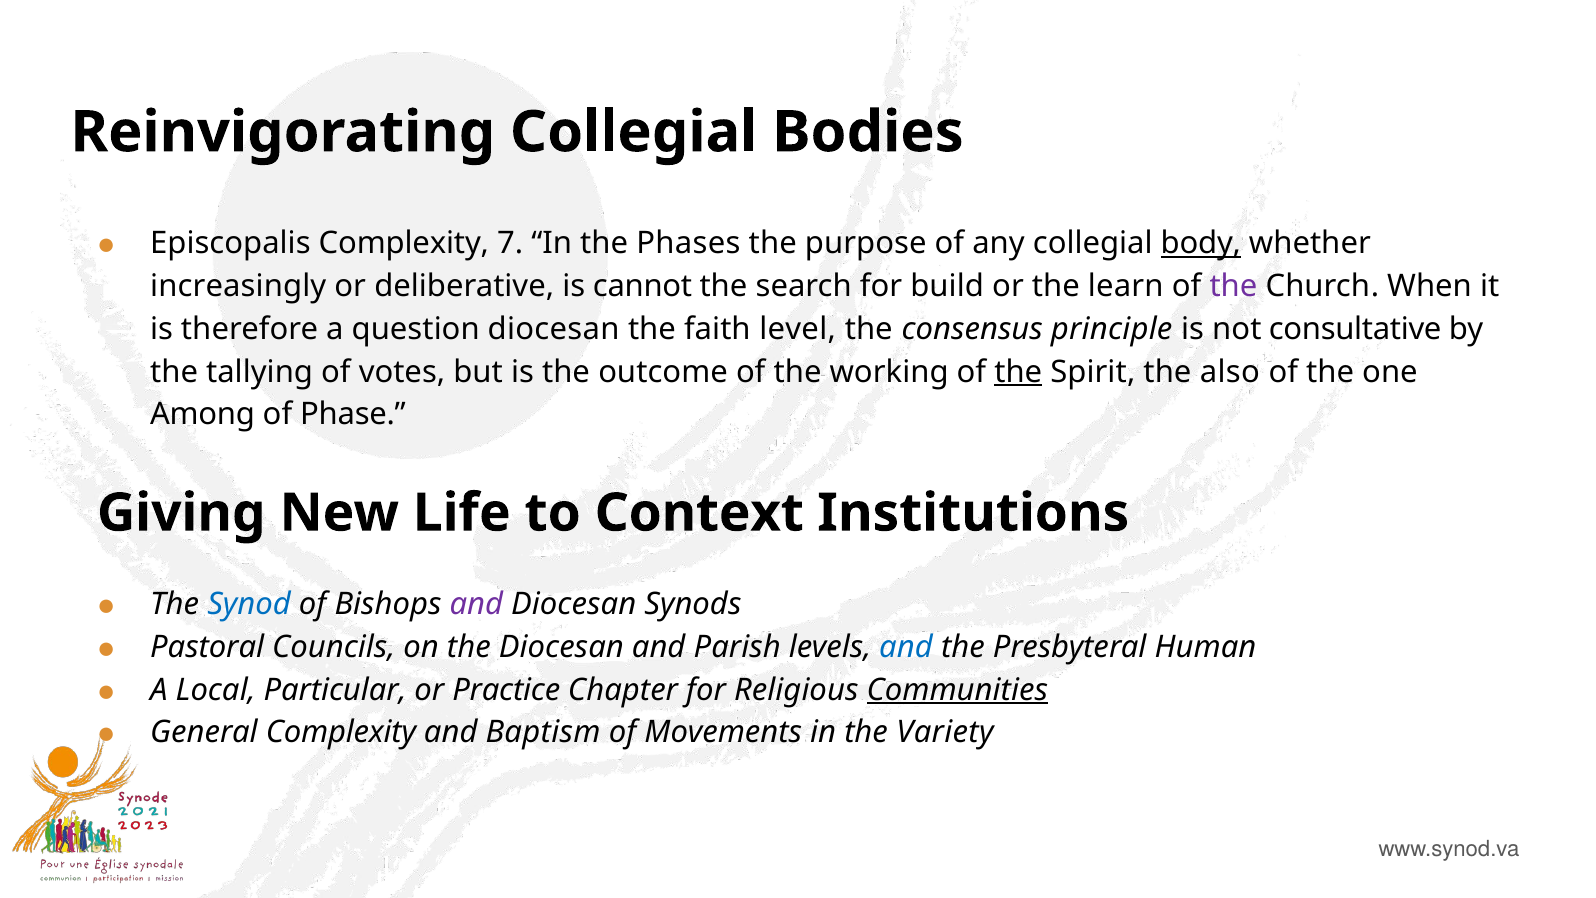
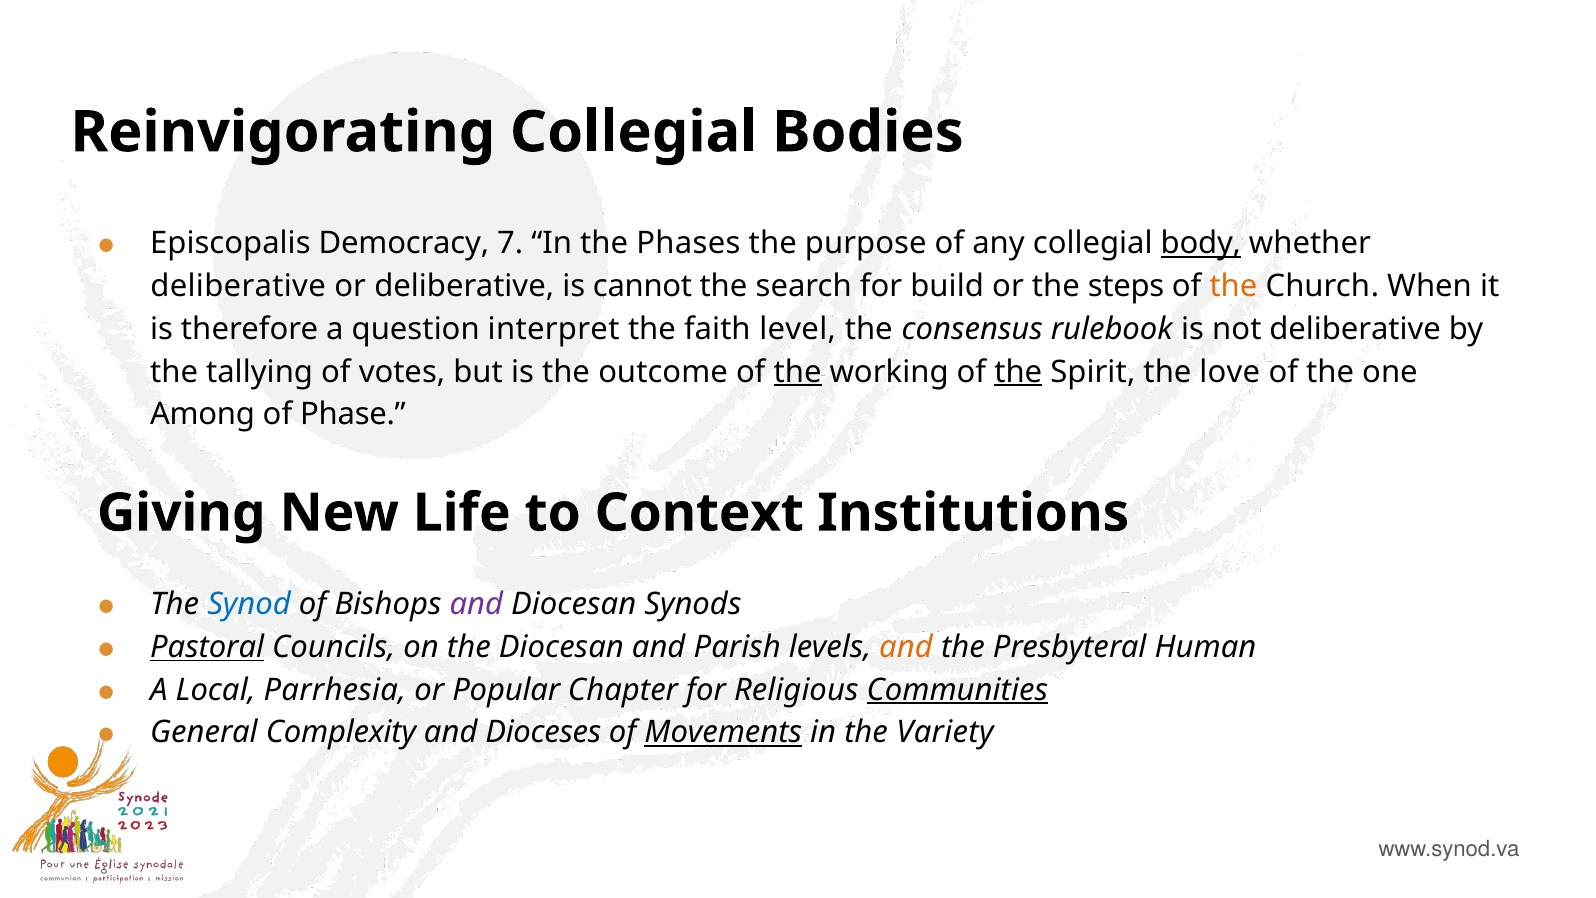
Episcopalis Complexity: Complexity -> Democracy
increasingly at (238, 286): increasingly -> deliberative
learn: learn -> steps
the at (1233, 286) colour: purple -> orange
question diocesan: diocesan -> interpret
principle: principle -> rulebook
not consultative: consultative -> deliberative
the at (798, 372) underline: none -> present
also: also -> love
Pastoral underline: none -> present
and at (906, 647) colour: blue -> orange
Particular: Particular -> Parrhesia
Practice: Practice -> Popular
Baptism: Baptism -> Dioceses
Movements underline: none -> present
